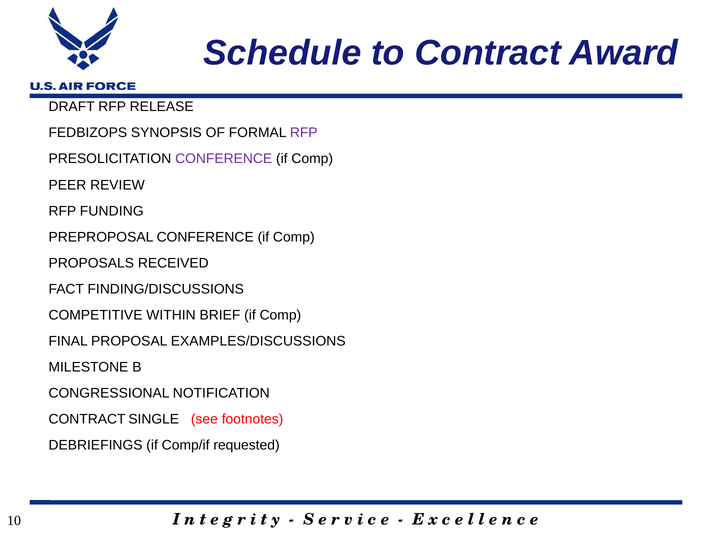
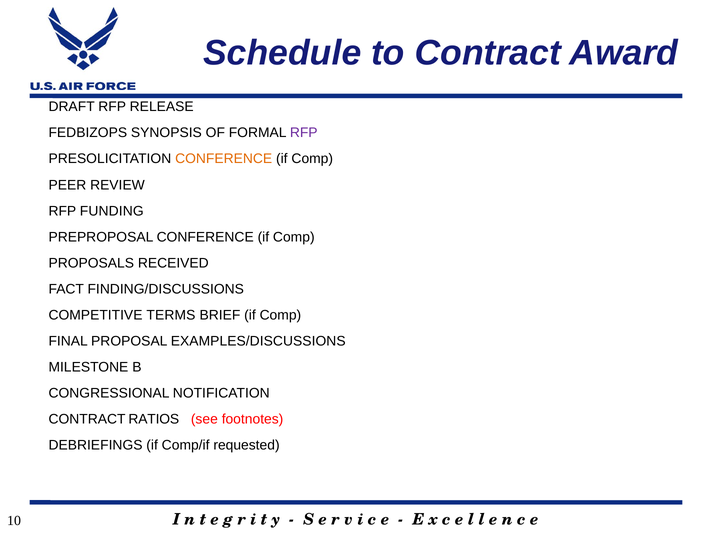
CONFERENCE at (224, 159) colour: purple -> orange
WITHIN: WITHIN -> TERMS
SINGLE: SINGLE -> RATIOS
